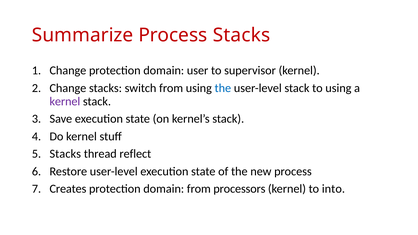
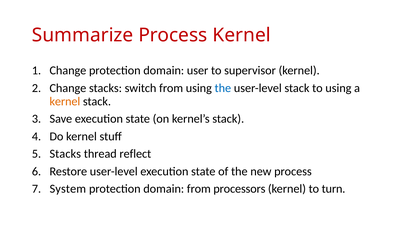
Process Stacks: Stacks -> Kernel
kernel at (65, 101) colour: purple -> orange
Creates: Creates -> System
into: into -> turn
